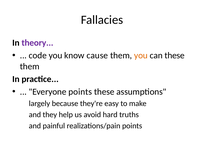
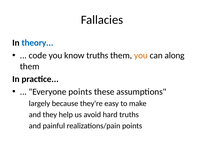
theory colour: purple -> blue
know cause: cause -> truths
can these: these -> along
